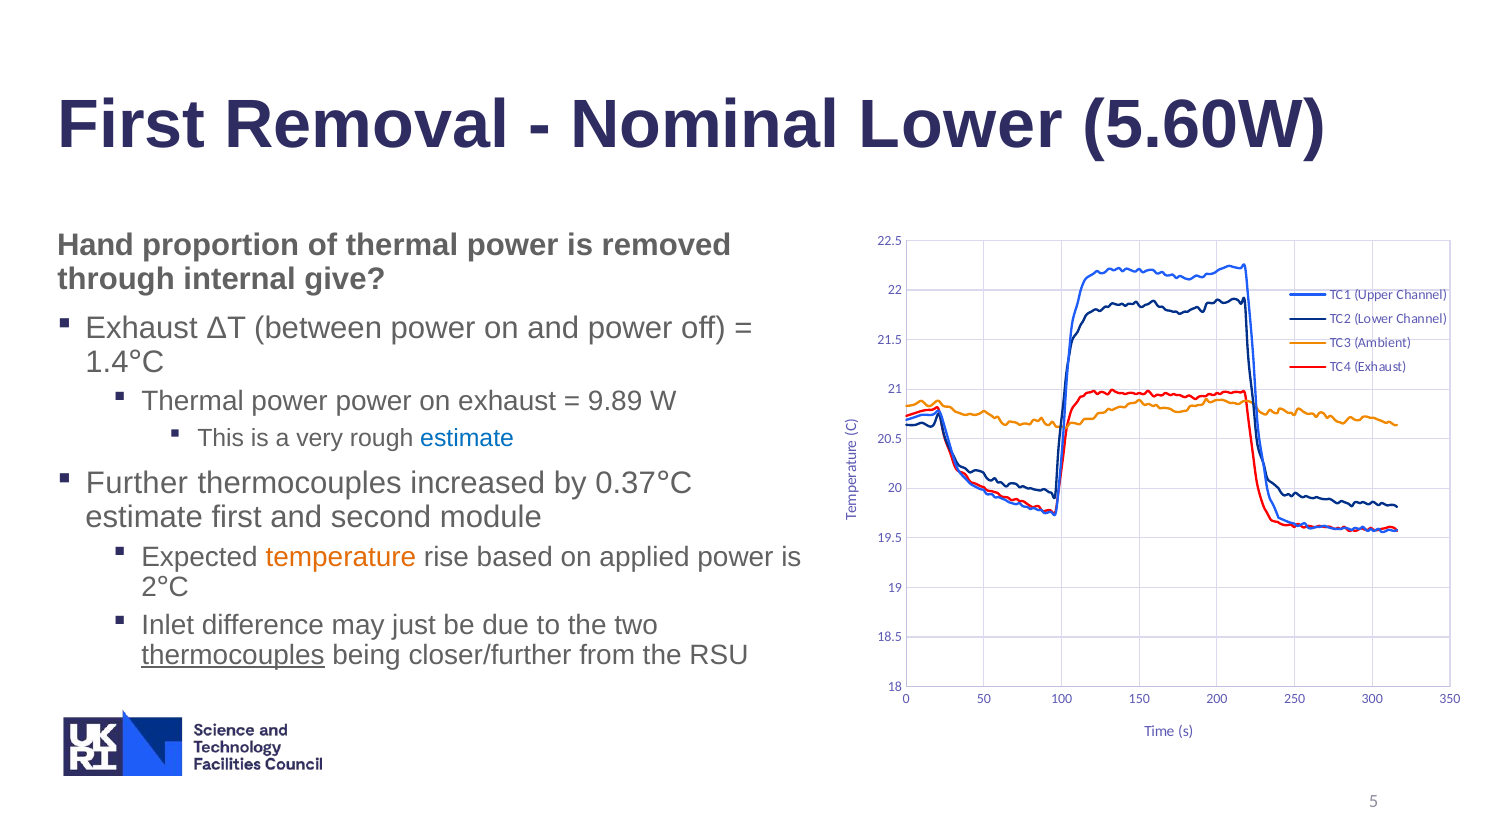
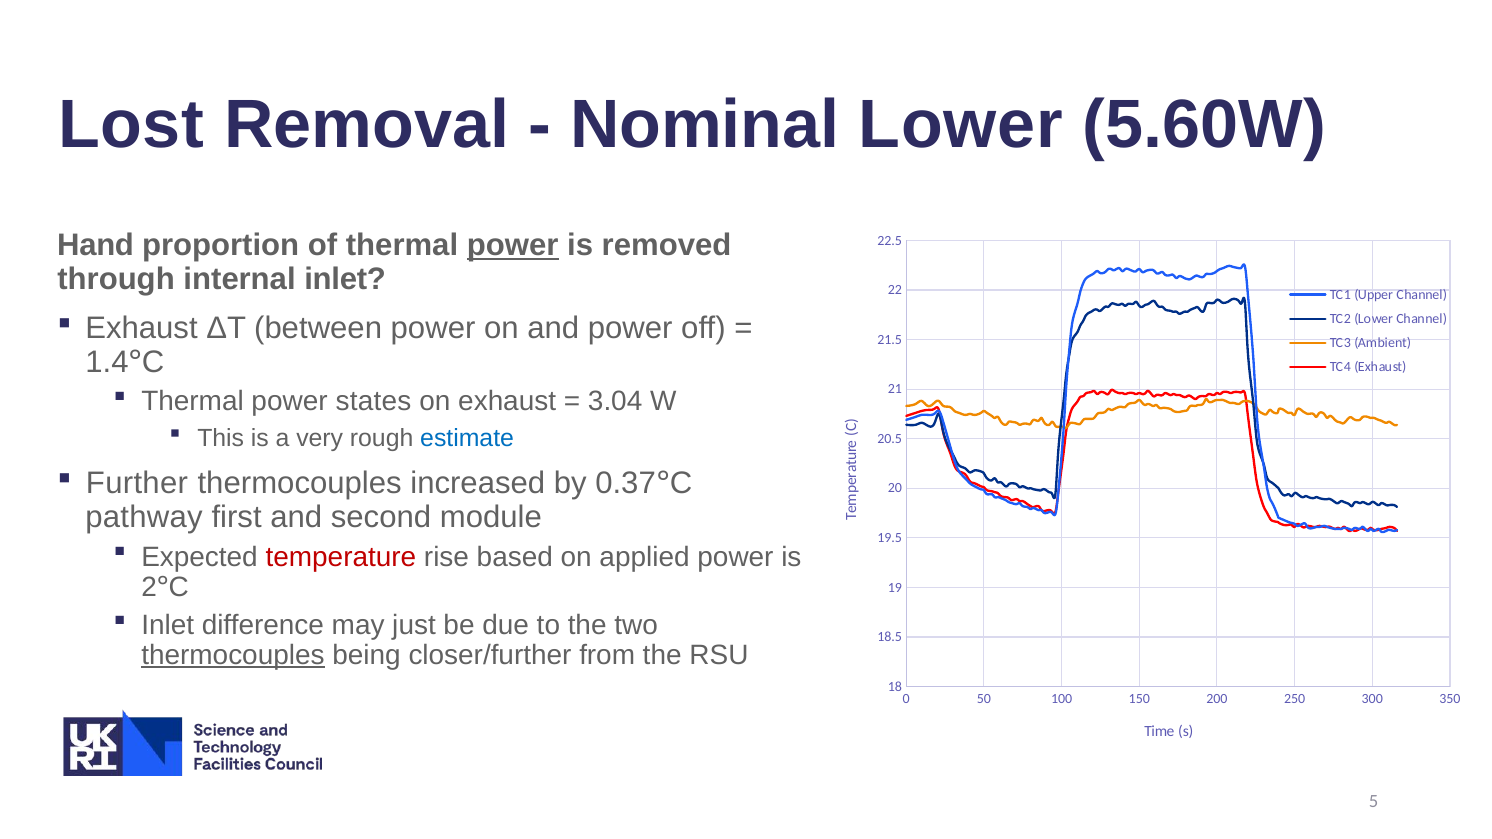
First at (131, 125): First -> Lost
power at (513, 246) underline: none -> present
internal give: give -> inlet
power power: power -> states
9.89: 9.89 -> 3.04
estimate at (144, 517): estimate -> pathway
temperature colour: orange -> red
